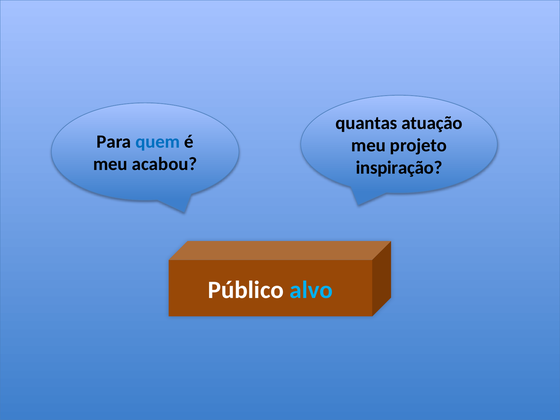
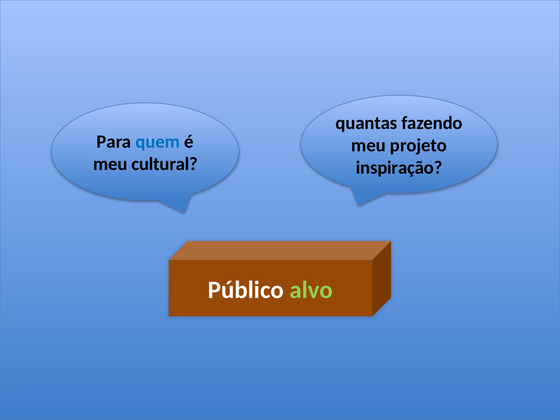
atuação: atuação -> fazendo
acabou: acabou -> cultural
alvo colour: light blue -> light green
